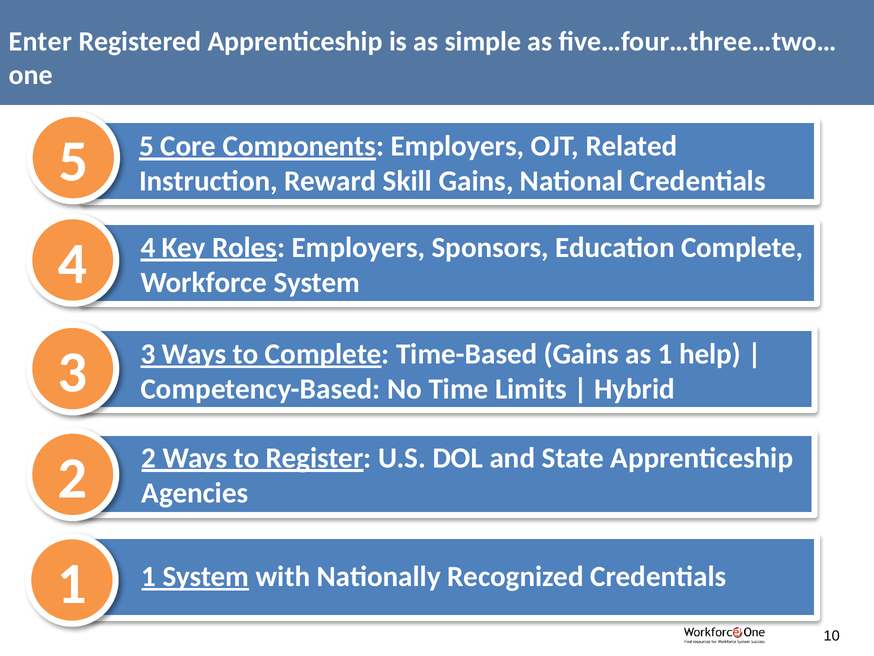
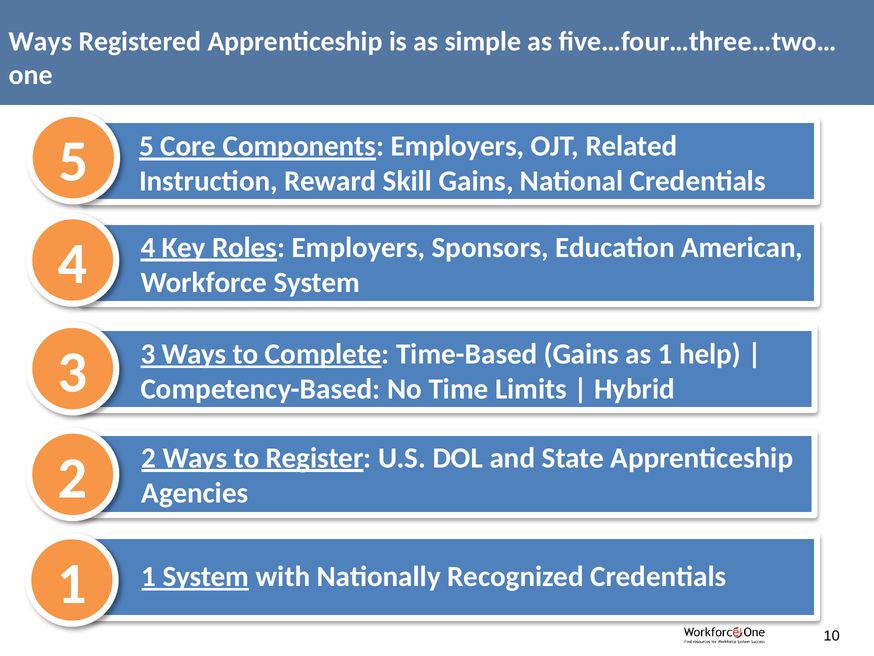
Enter at (40, 42): Enter -> Ways
Education Complete: Complete -> American
